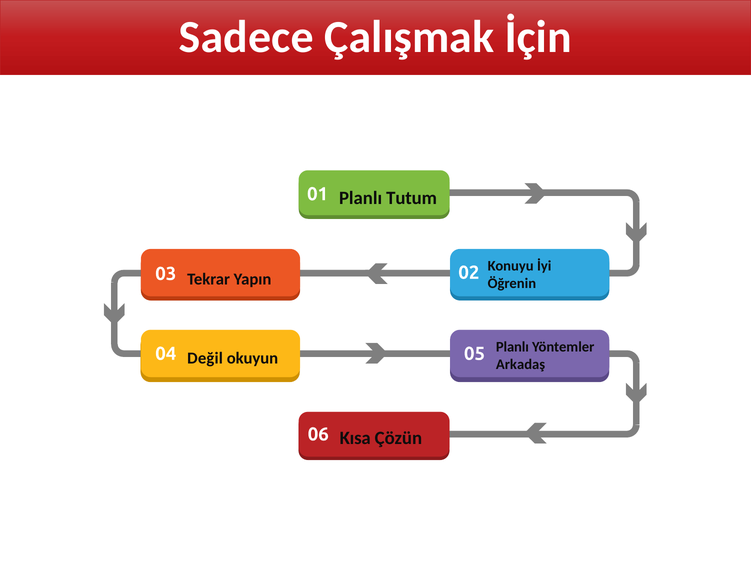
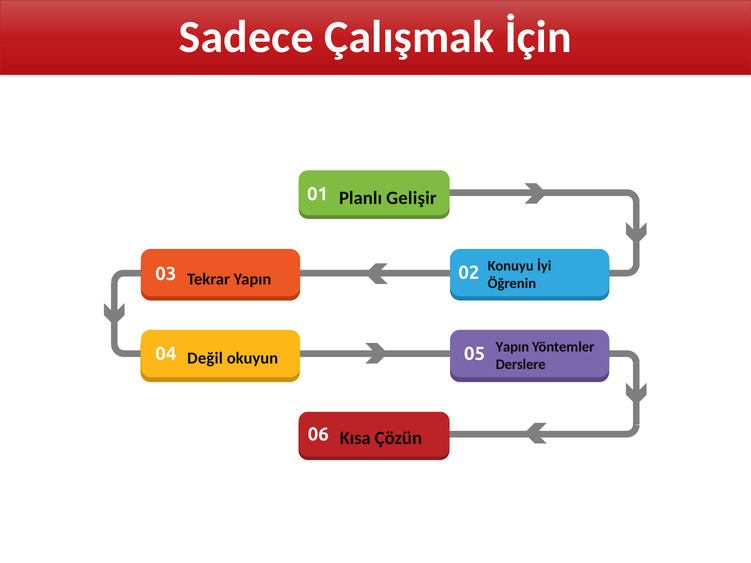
Tutum: Tutum -> Gelişir
05 Planlı: Planlı -> Yapın
Arkadaş: Arkadaş -> Derslere
